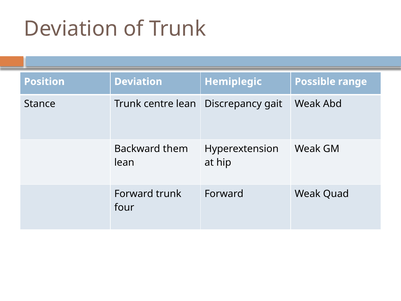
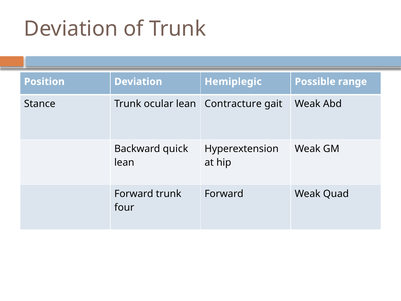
centre: centre -> ocular
Discrepancy: Discrepancy -> Contracture
them: them -> quick
